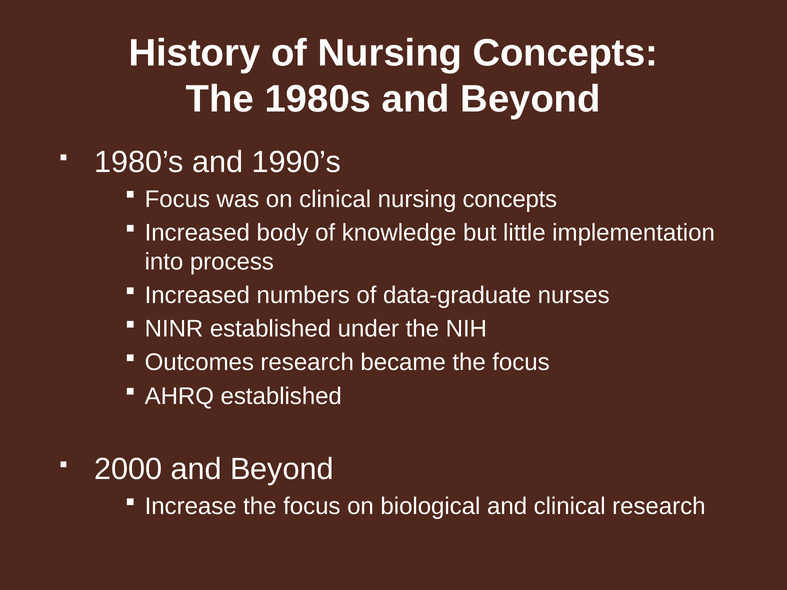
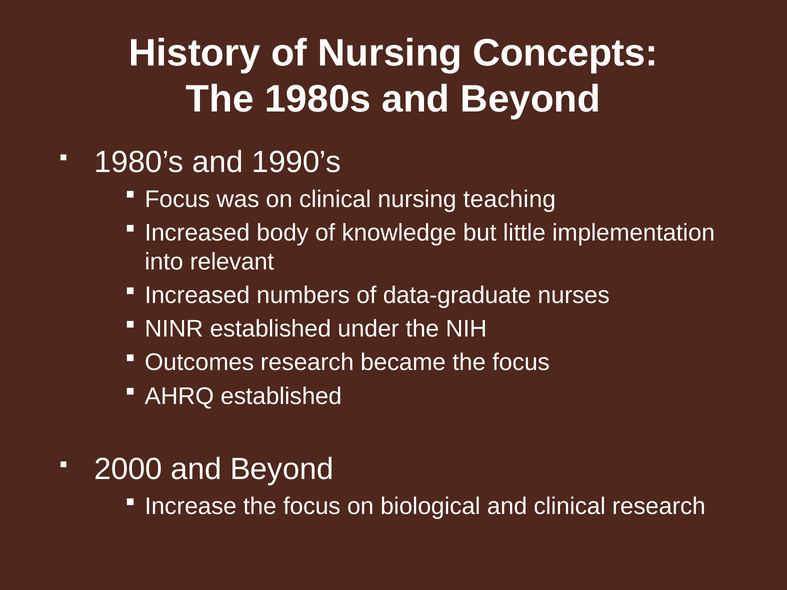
clinical nursing concepts: concepts -> teaching
process: process -> relevant
